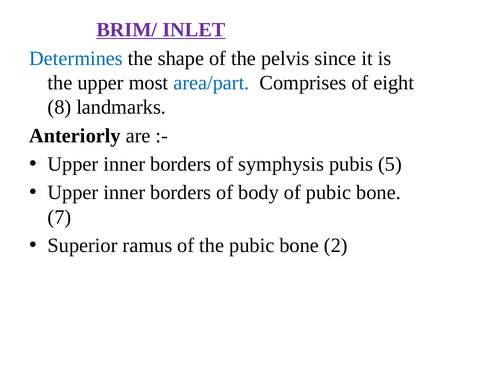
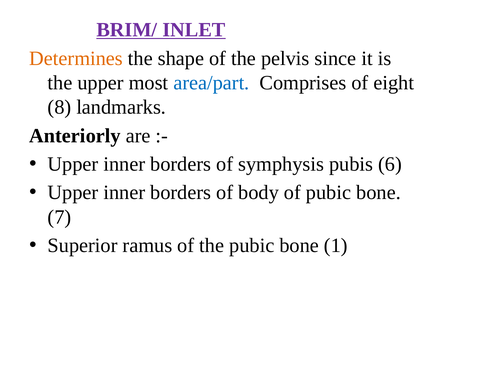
Determines colour: blue -> orange
5: 5 -> 6
2: 2 -> 1
